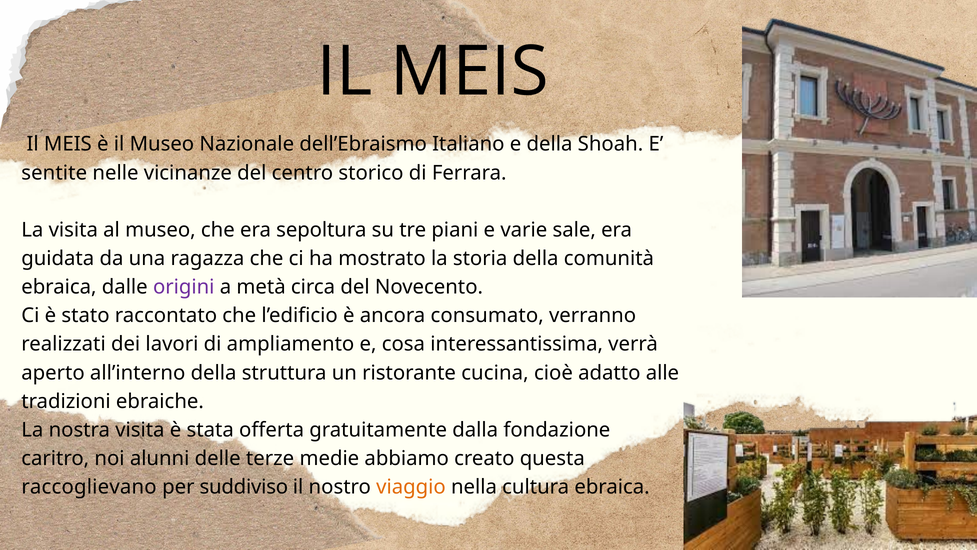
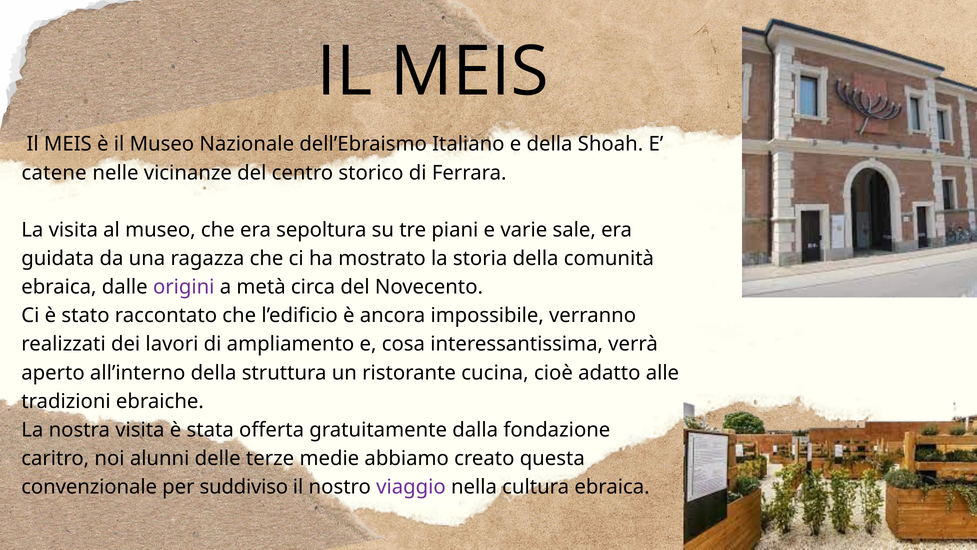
sentite: sentite -> catene
consumato: consumato -> impossibile
raccoglievano: raccoglievano -> convenzionale
viaggio colour: orange -> purple
